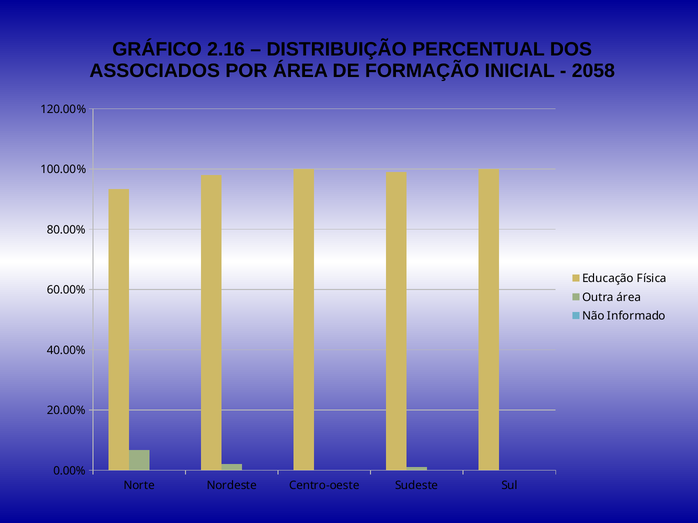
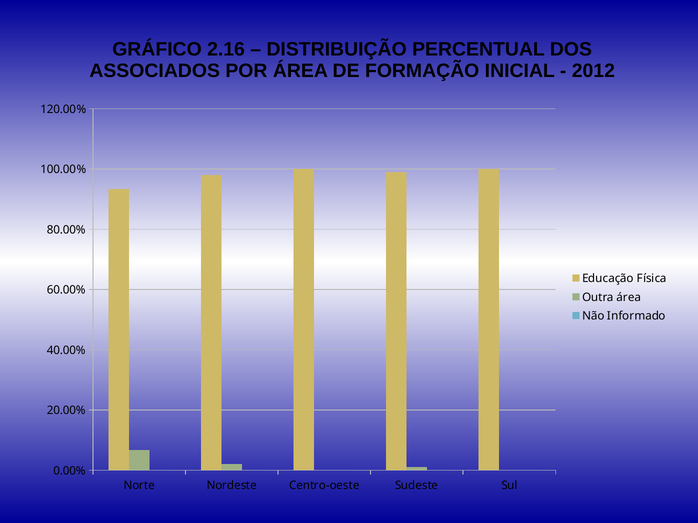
2058: 2058 -> 2012
